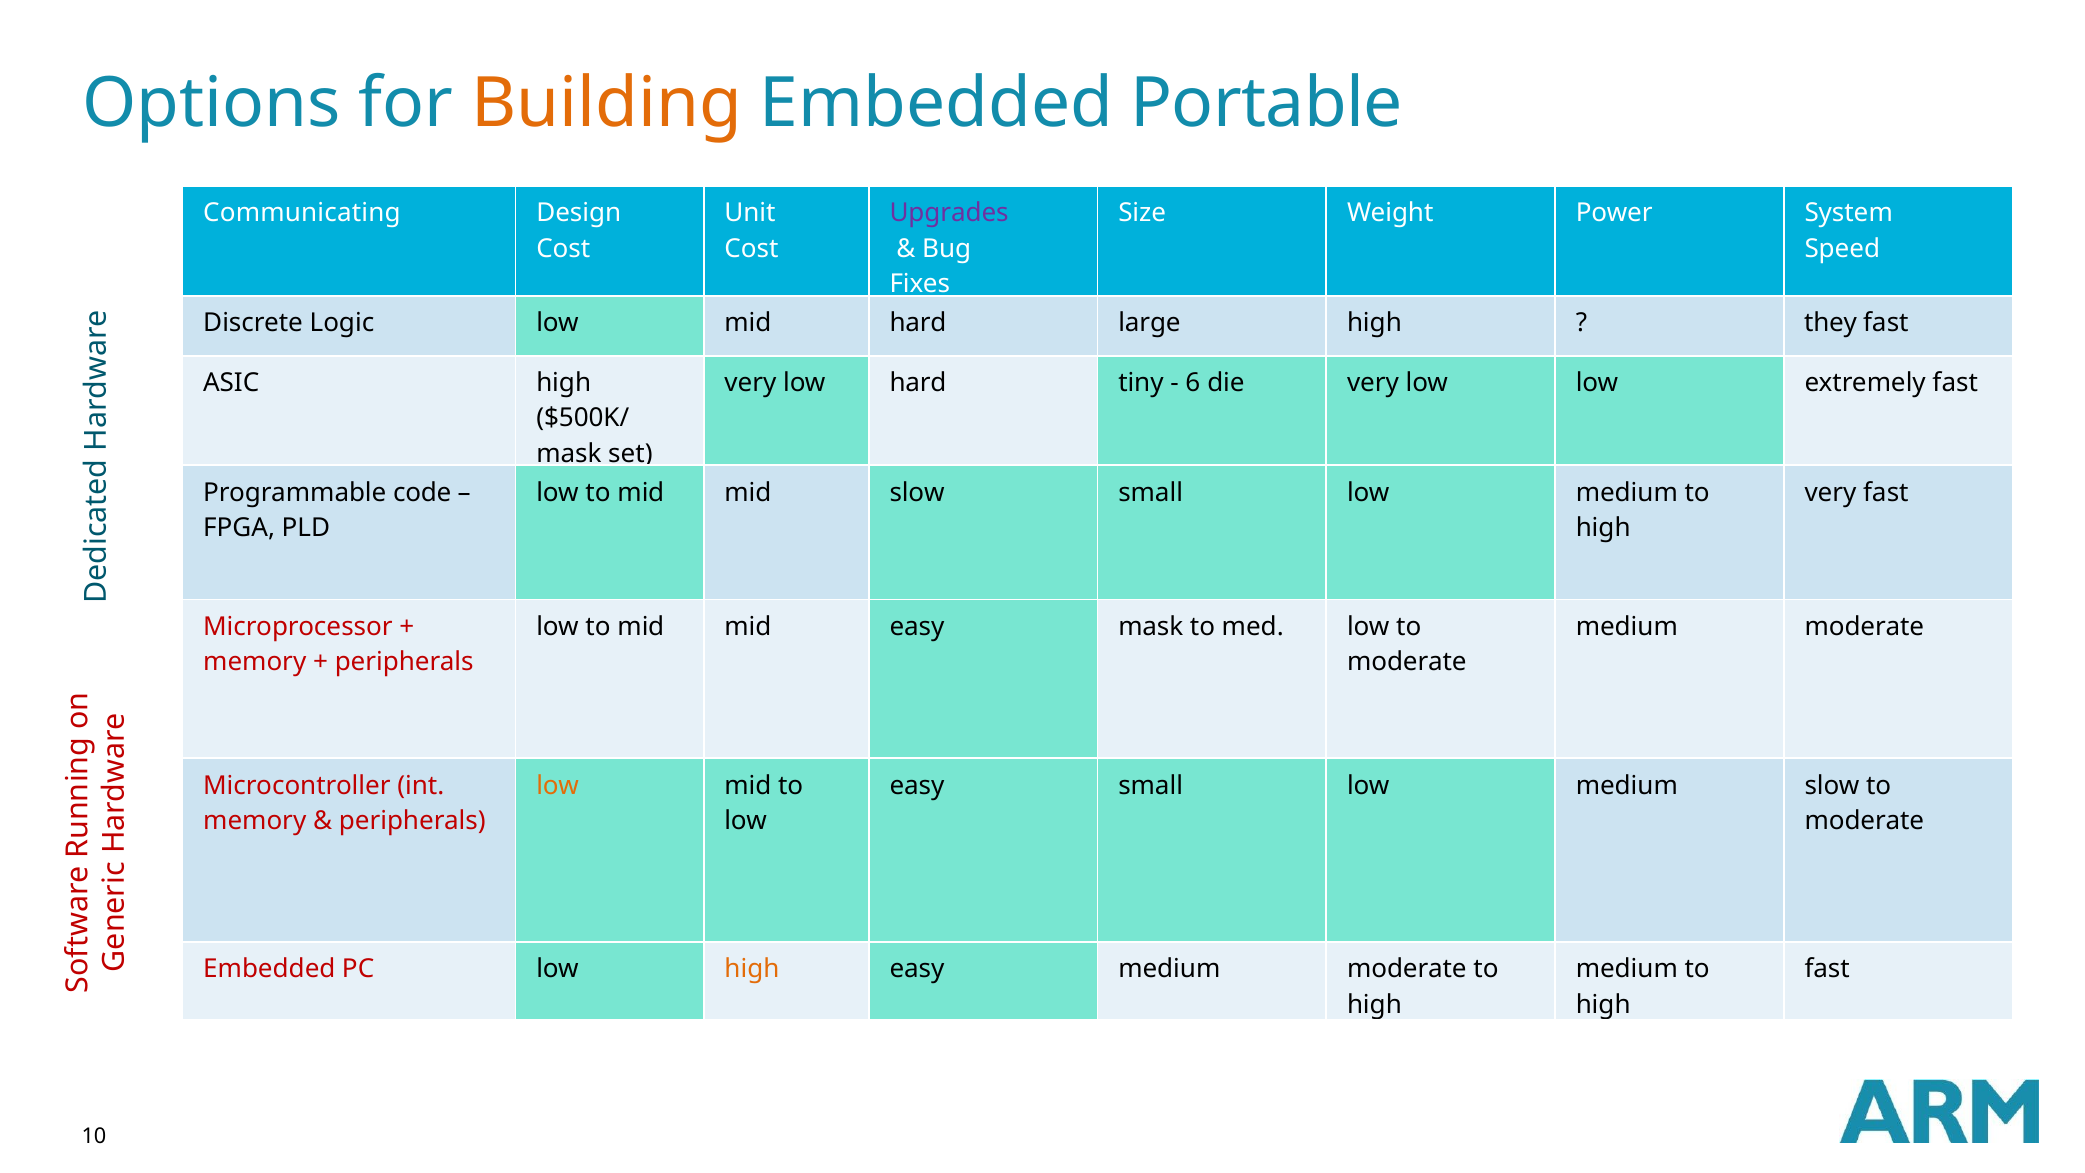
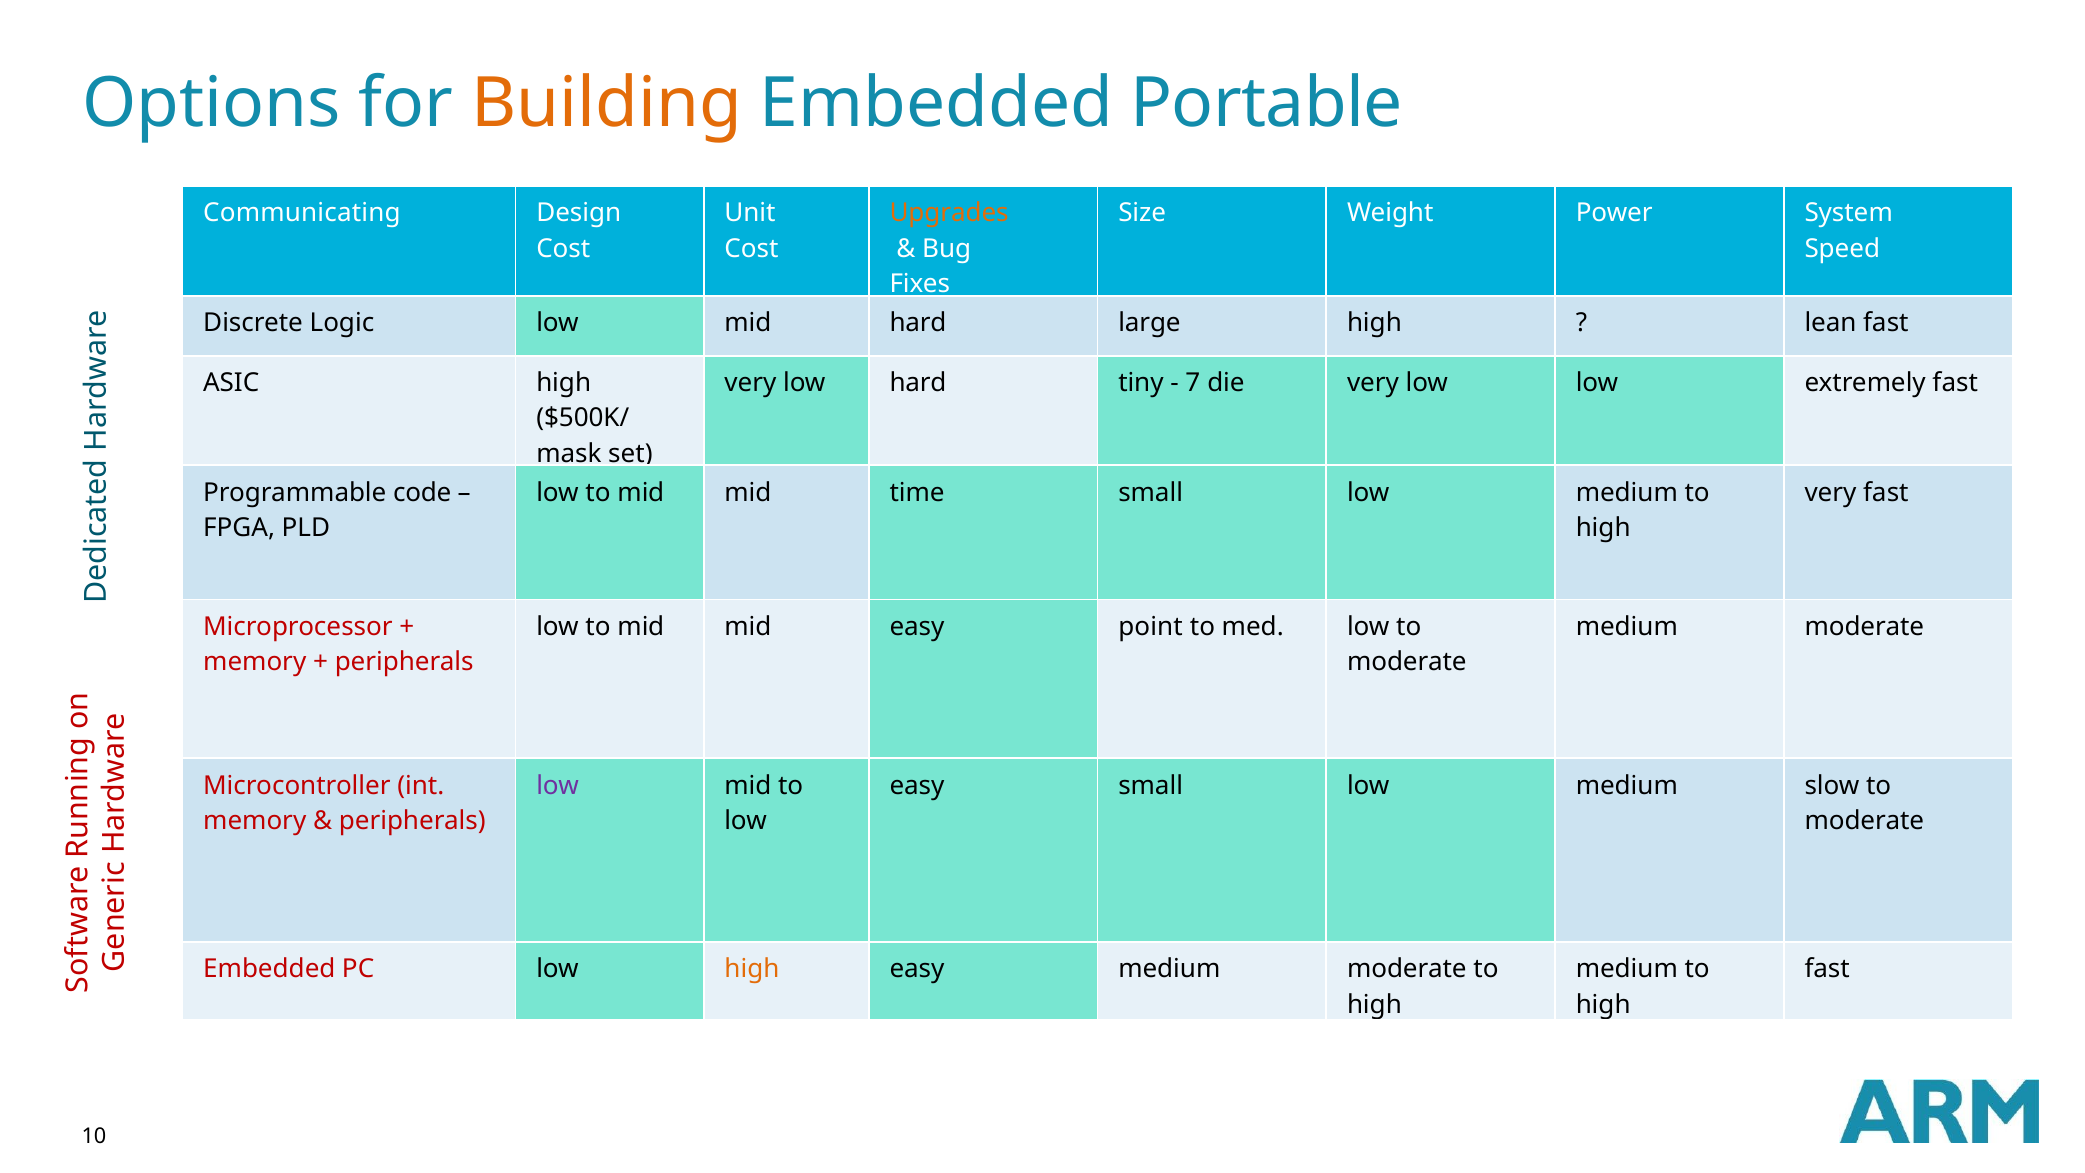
Upgrades colour: purple -> orange
they: they -> lean
6: 6 -> 7
mid slow: slow -> time
easy mask: mask -> point
low at (558, 786) colour: orange -> purple
